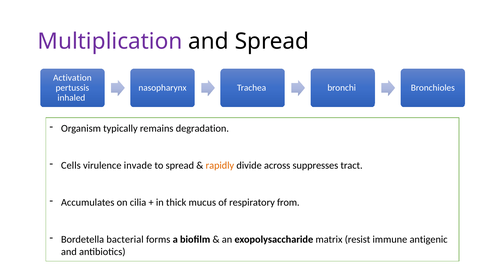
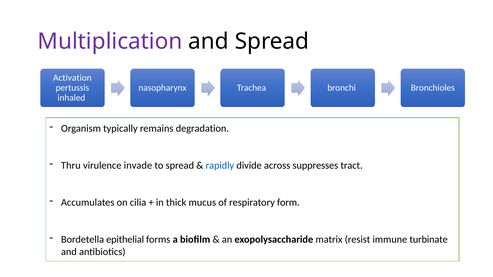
Cells: Cells -> Thru
rapidly colour: orange -> blue
from: from -> form
bacterial: bacterial -> epithelial
antigenic: antigenic -> turbinate
